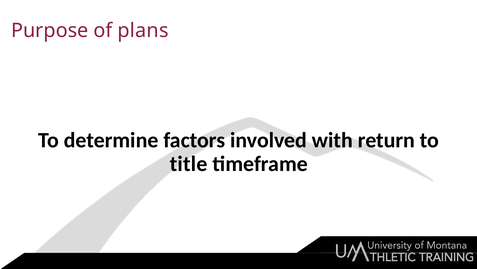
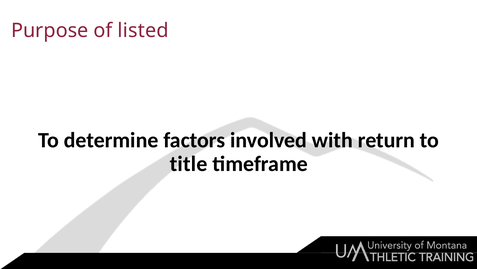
plans: plans -> listed
